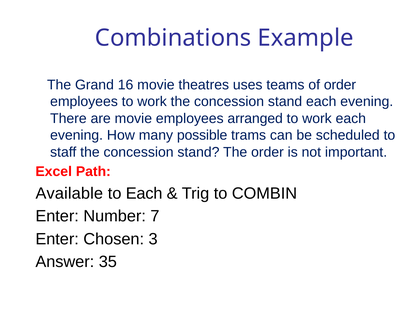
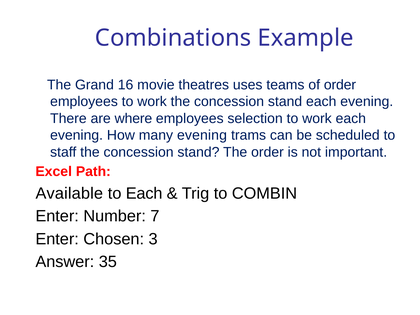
are movie: movie -> where
arranged: arranged -> selection
many possible: possible -> evening
